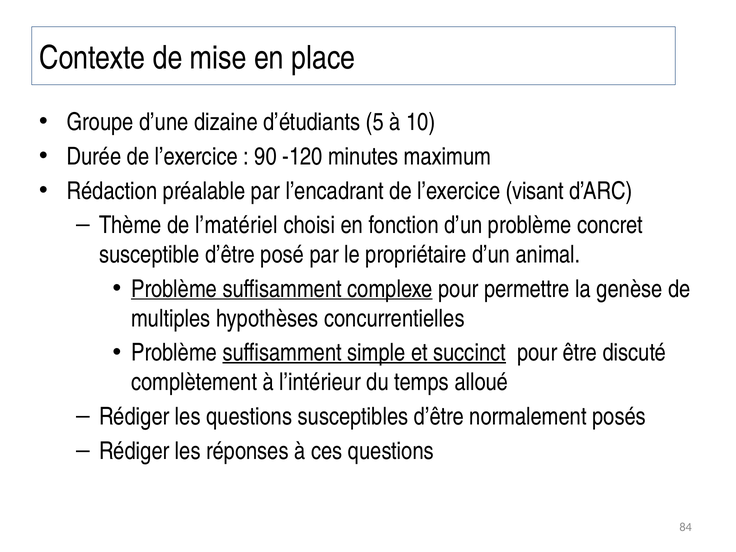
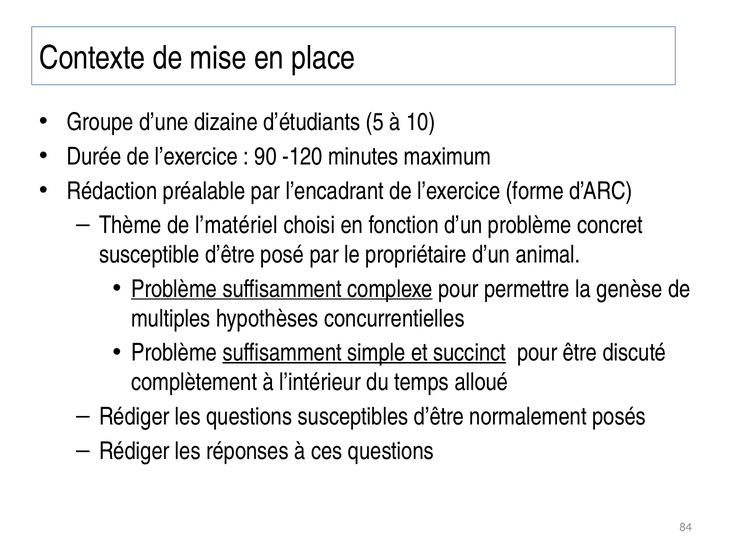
visant: visant -> forme
